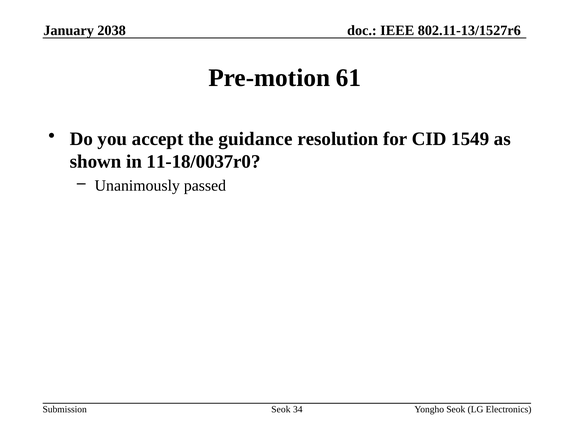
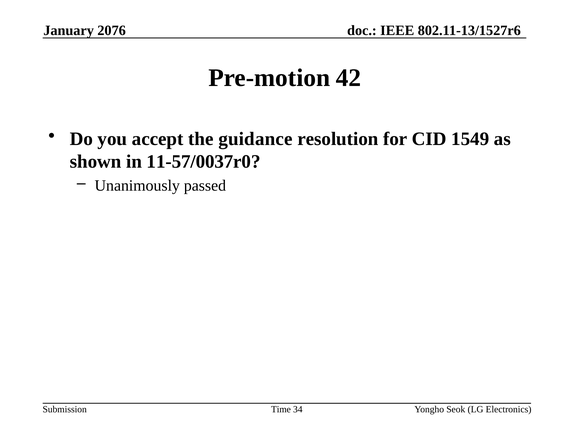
2038: 2038 -> 2076
61: 61 -> 42
11-18/0037r0: 11-18/0037r0 -> 11-57/0037r0
Seok at (281, 409): Seok -> Time
